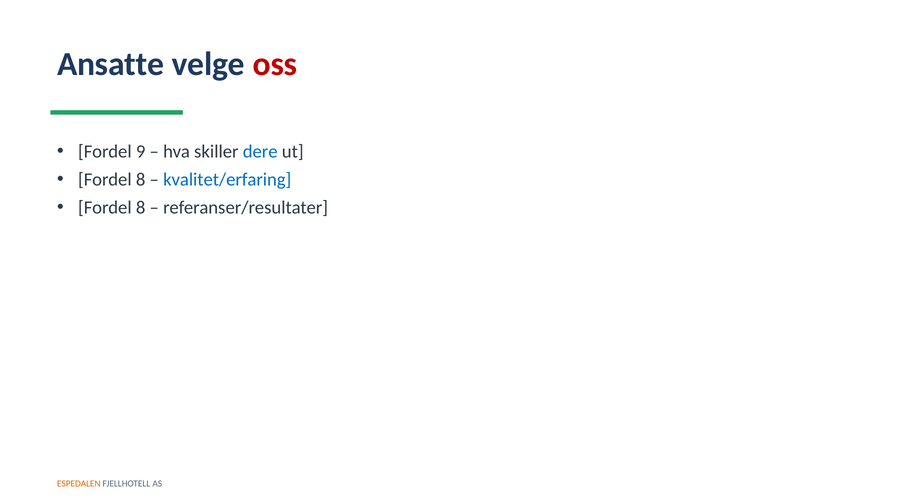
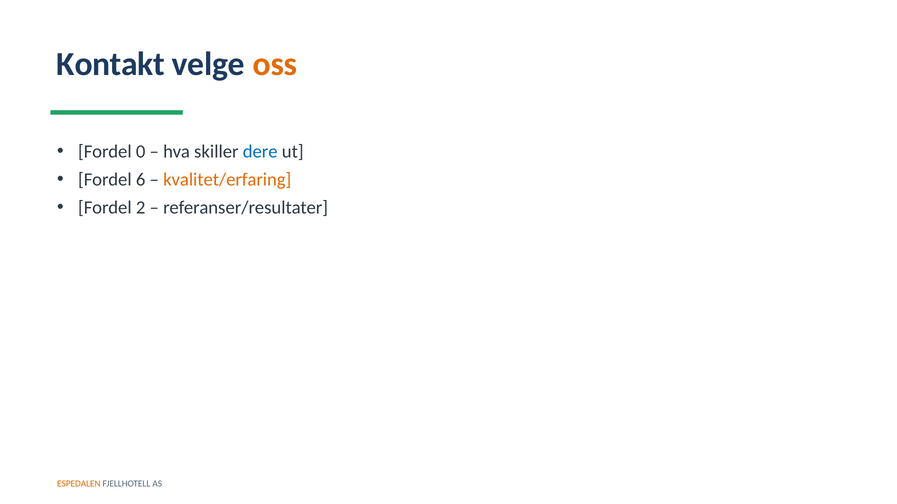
Ansatte: Ansatte -> Kontakt
oss colour: red -> orange
9: 9 -> 0
8 at (141, 180): 8 -> 6
kvalitet/erfaring colour: blue -> orange
8 at (141, 208): 8 -> 2
